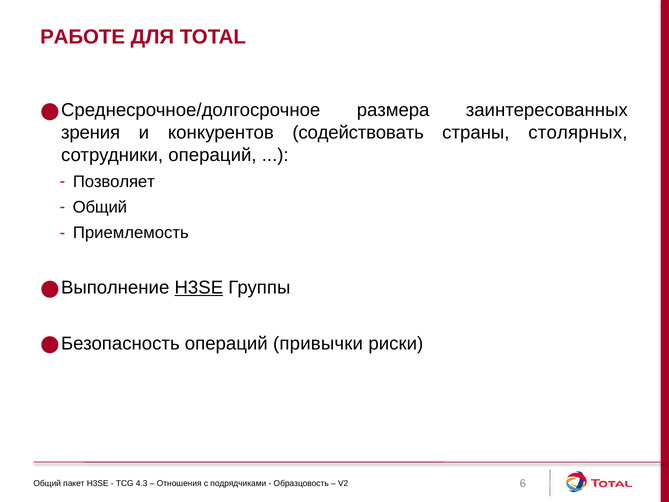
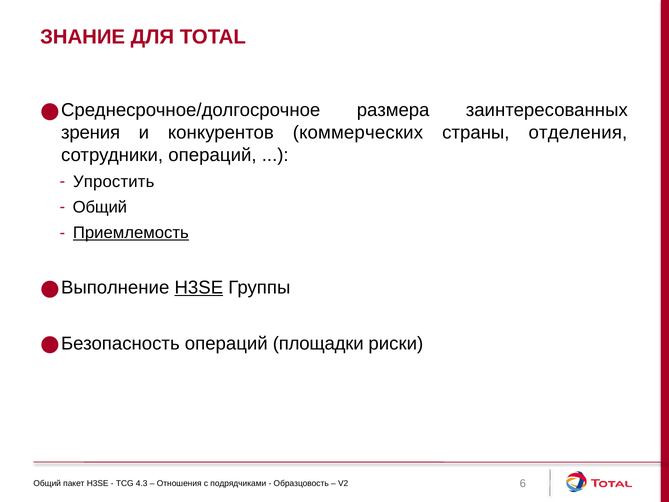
РАБОТЕ: РАБОТЕ -> ЗНАНИЕ
содействовать: содействовать -> коммерческих
столярных: столярных -> отделения
Позволяет: Позволяет -> Упростить
Приемлемость underline: none -> present
привычки: привычки -> площадки
